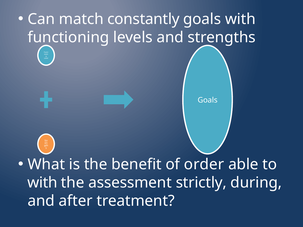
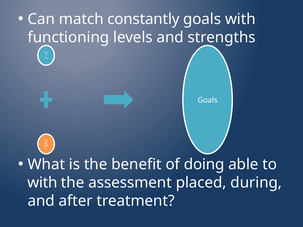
order: order -> doing
strictly: strictly -> placed
